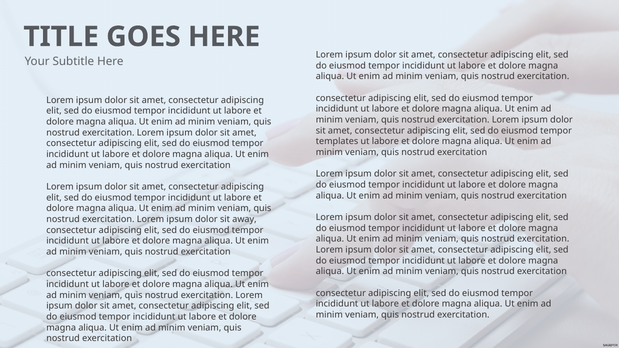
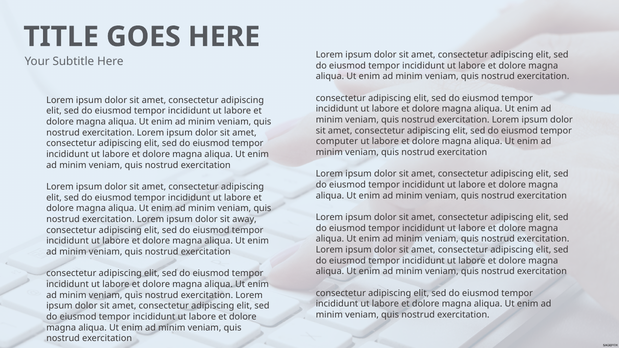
templates: templates -> computer
